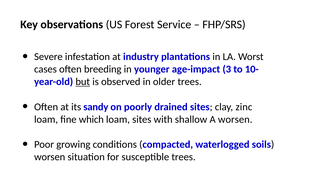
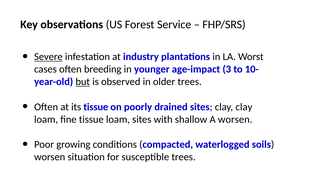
Severe underline: none -> present
its sandy: sandy -> tissue
clay zinc: zinc -> clay
fine which: which -> tissue
